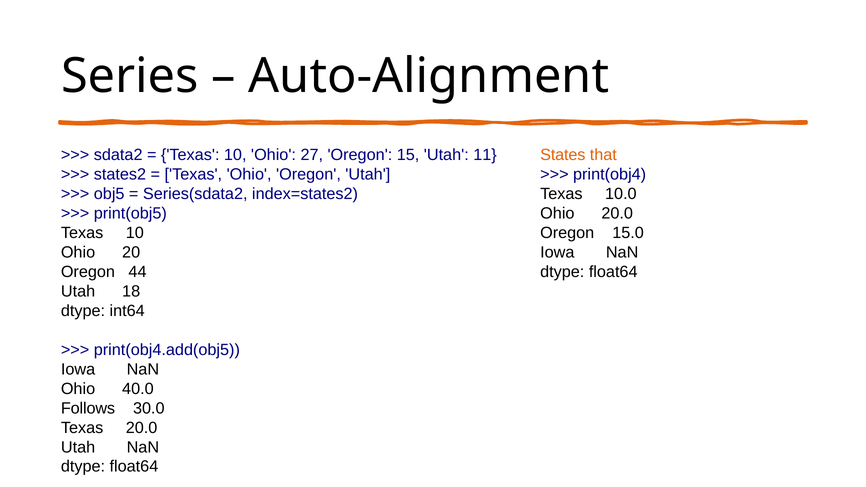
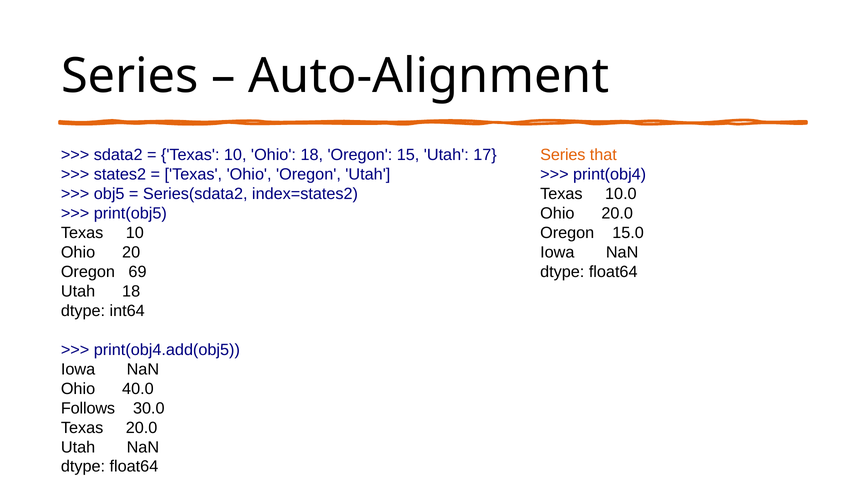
Ohio 27: 27 -> 18
11: 11 -> 17
States at (563, 155): States -> Series
44: 44 -> 69
